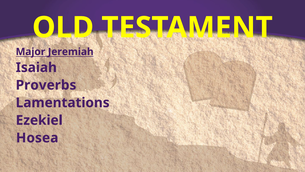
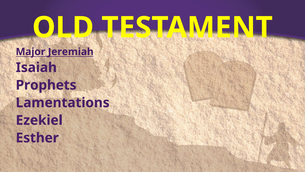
Proverbs: Proverbs -> Prophets
Hosea: Hosea -> Esther
